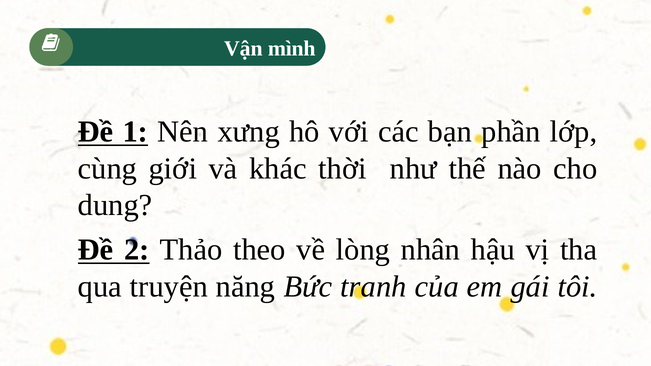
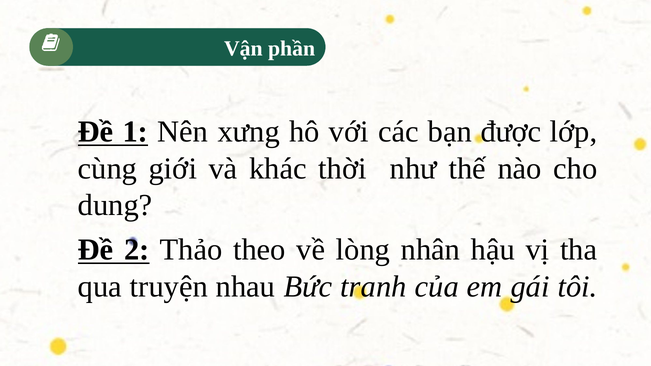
mình: mình -> phần
phần: phần -> được
năng: năng -> nhau
